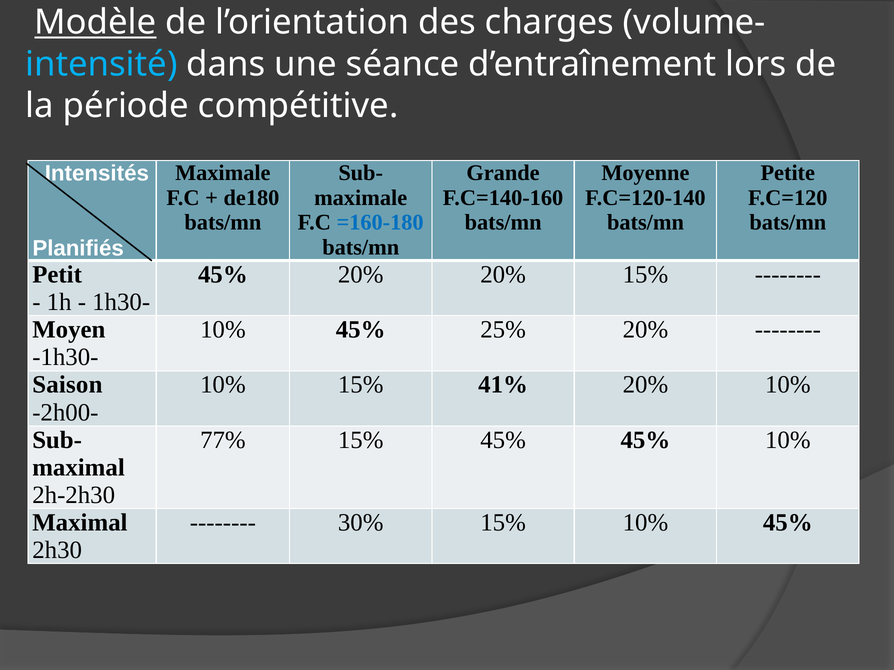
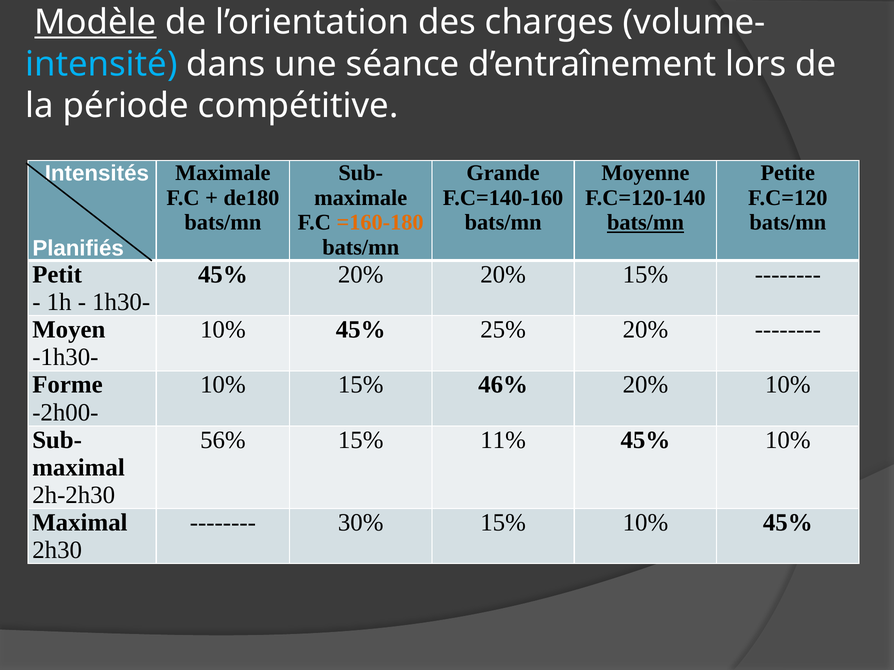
=160-180 colour: blue -> orange
bats/mn at (645, 223) underline: none -> present
Saison: Saison -> Forme
41%: 41% -> 46%
77%: 77% -> 56%
15% 45%: 45% -> 11%
